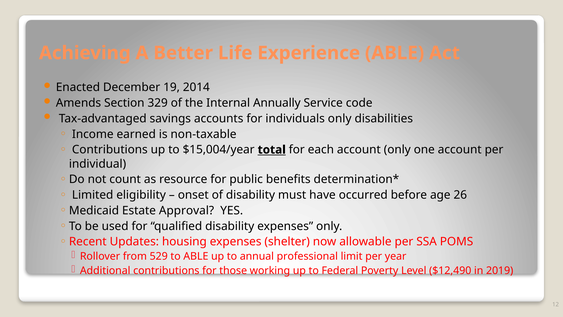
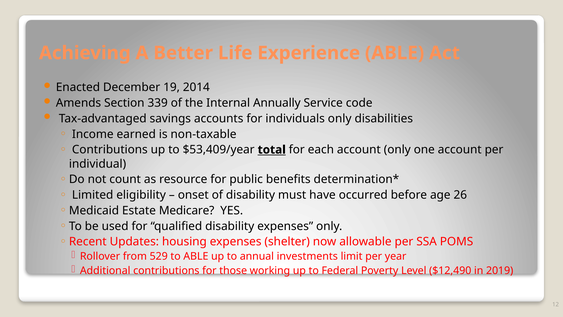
329: 329 -> 339
$15,004/year: $15,004/year -> $53,409/year
Approval: Approval -> Medicare
professional: professional -> investments
